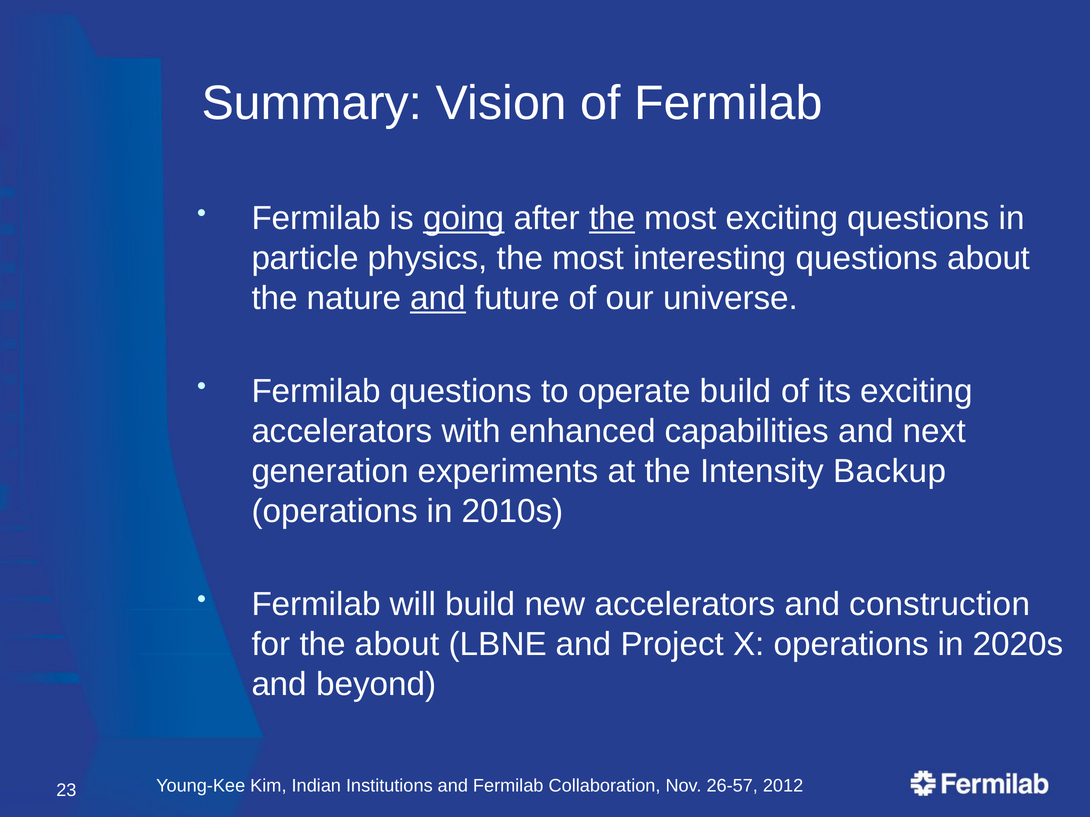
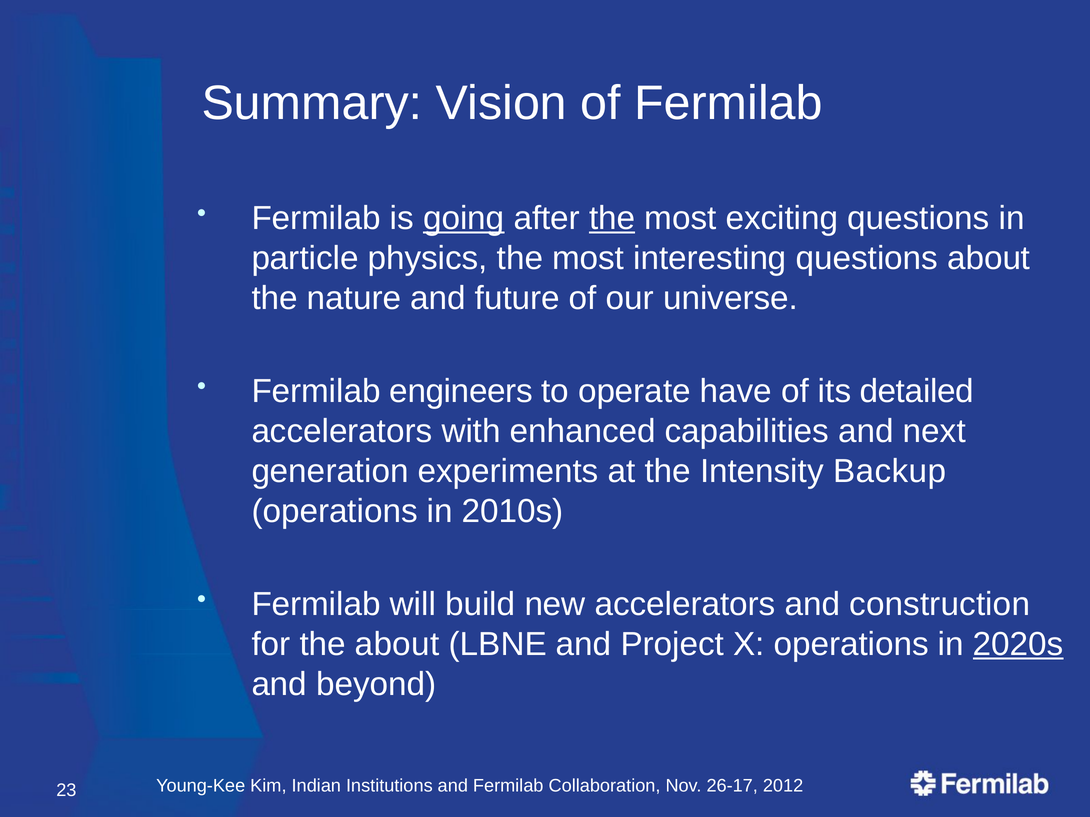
and at (438, 298) underline: present -> none
Fermilab questions: questions -> engineers
operate build: build -> have
its exciting: exciting -> detailed
2020s underline: none -> present
26-57: 26-57 -> 26-17
